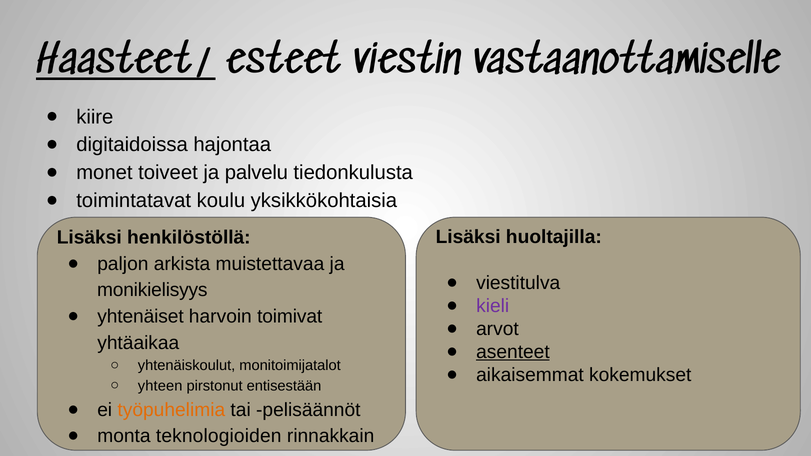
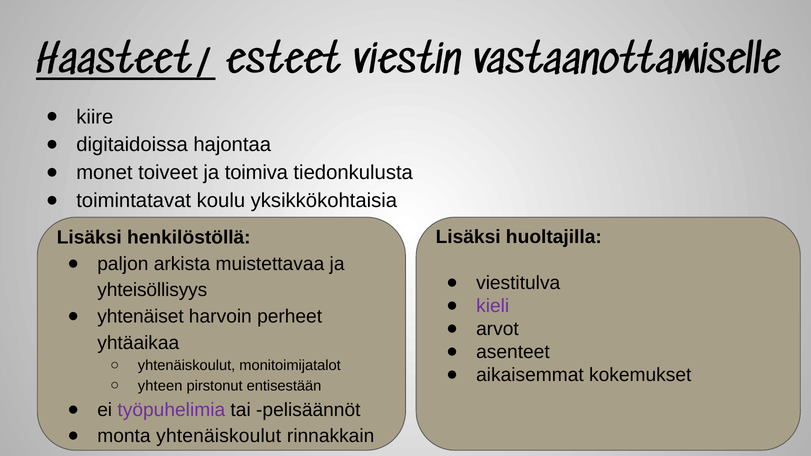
palvelu: palvelu -> toimiva
monikielisyys: monikielisyys -> yhteisöllisyys
toimivat: toimivat -> perheet
asenteet underline: present -> none
työpuhelimia colour: orange -> purple
monta teknologioiden: teknologioiden -> yhtenäiskoulut
